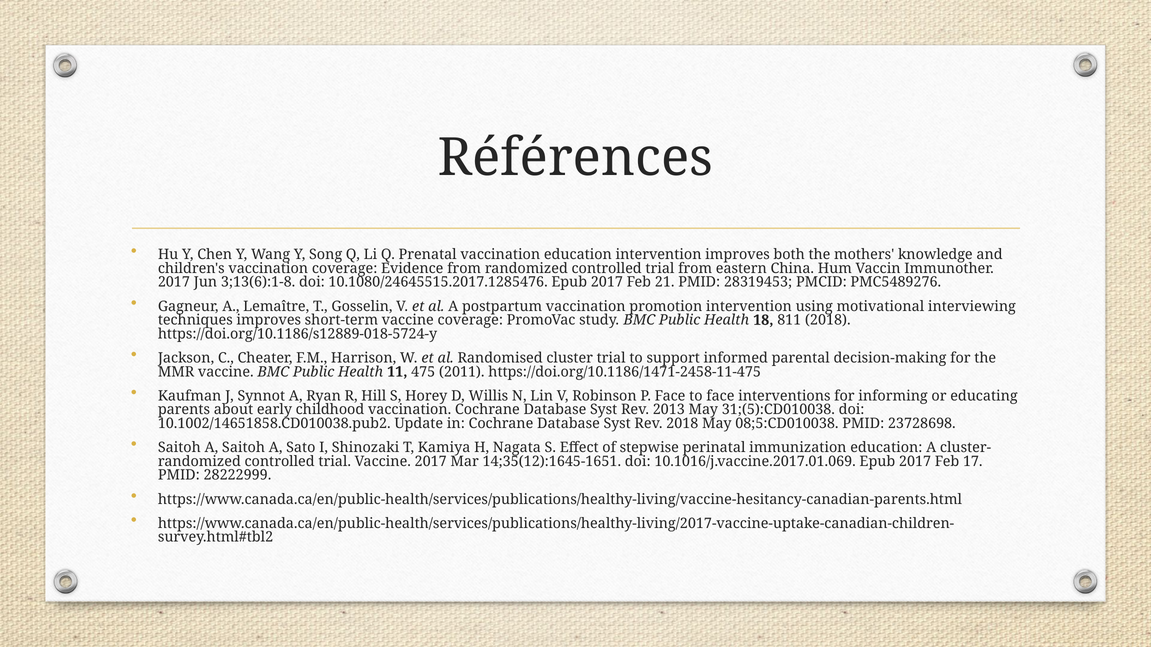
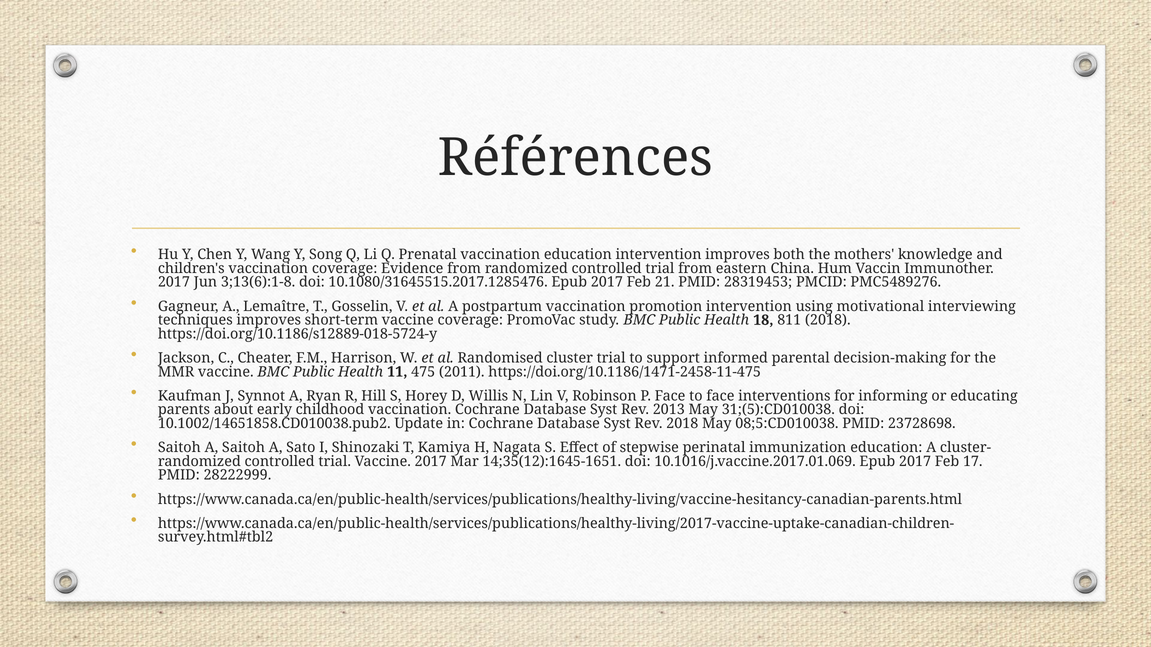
10.1080/24645515.2017.1285476: 10.1080/24645515.2017.1285476 -> 10.1080/31645515.2017.1285476
